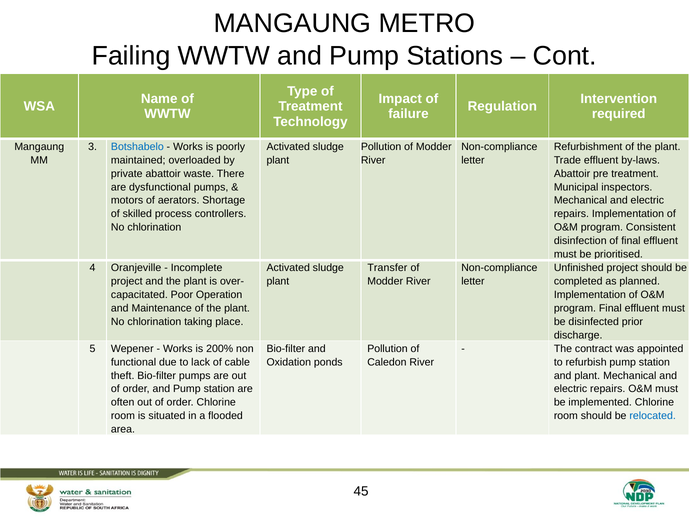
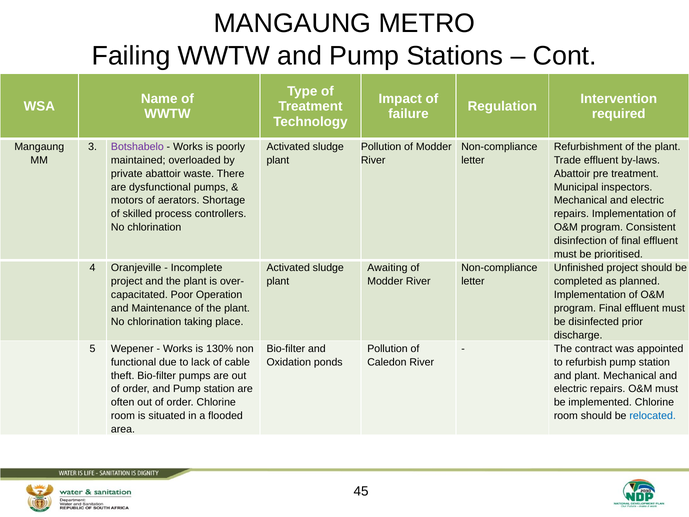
Botshabelo colour: blue -> purple
Transfer: Transfer -> Awaiting
200%: 200% -> 130%
